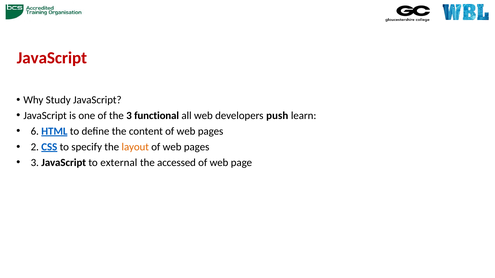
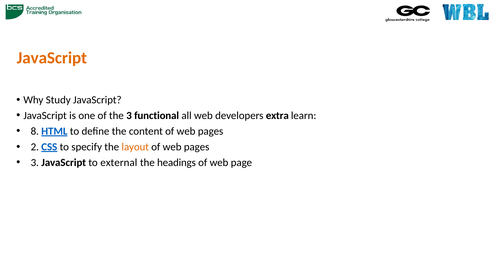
JavaScript at (52, 58) colour: red -> orange
push: push -> extra
6: 6 -> 8
accessed: accessed -> headings
